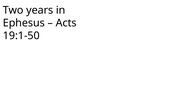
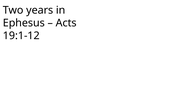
19:1-50: 19:1-50 -> 19:1-12
